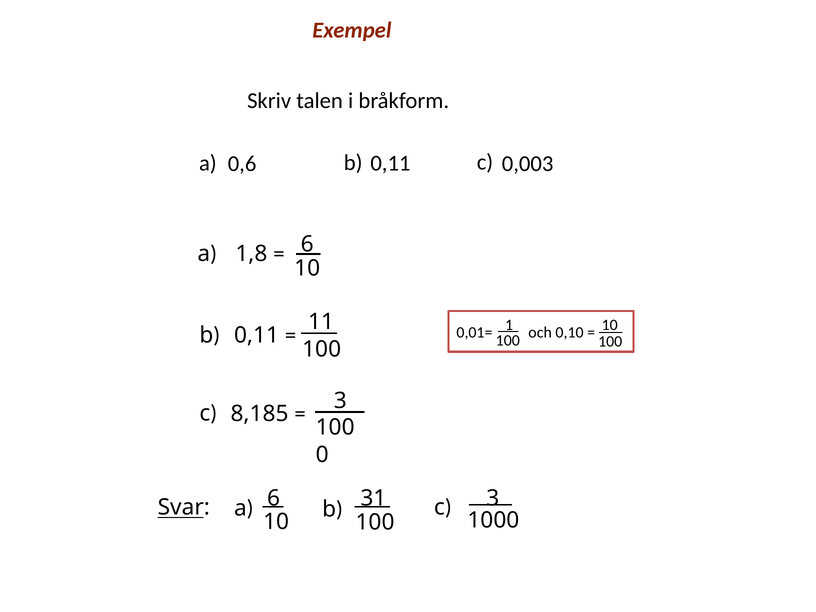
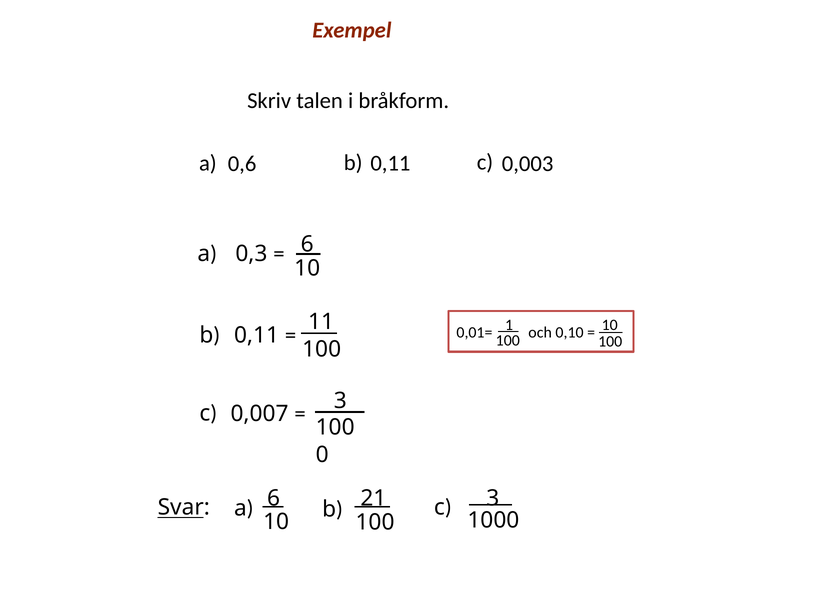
1,8: 1,8 -> 0,3
8,185: 8,185 -> 0,007
31: 31 -> 21
